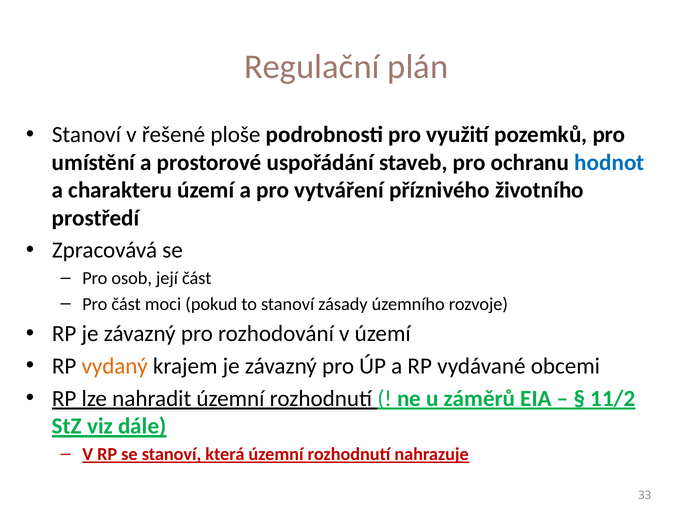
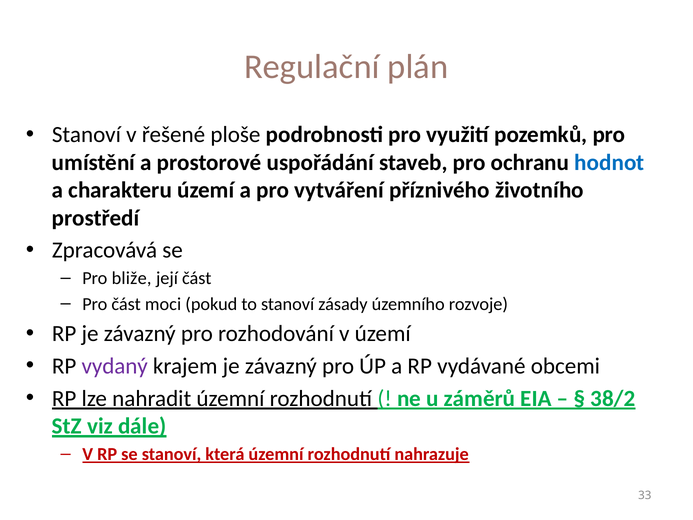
osob: osob -> bliže
vydaný colour: orange -> purple
11/2: 11/2 -> 38/2
